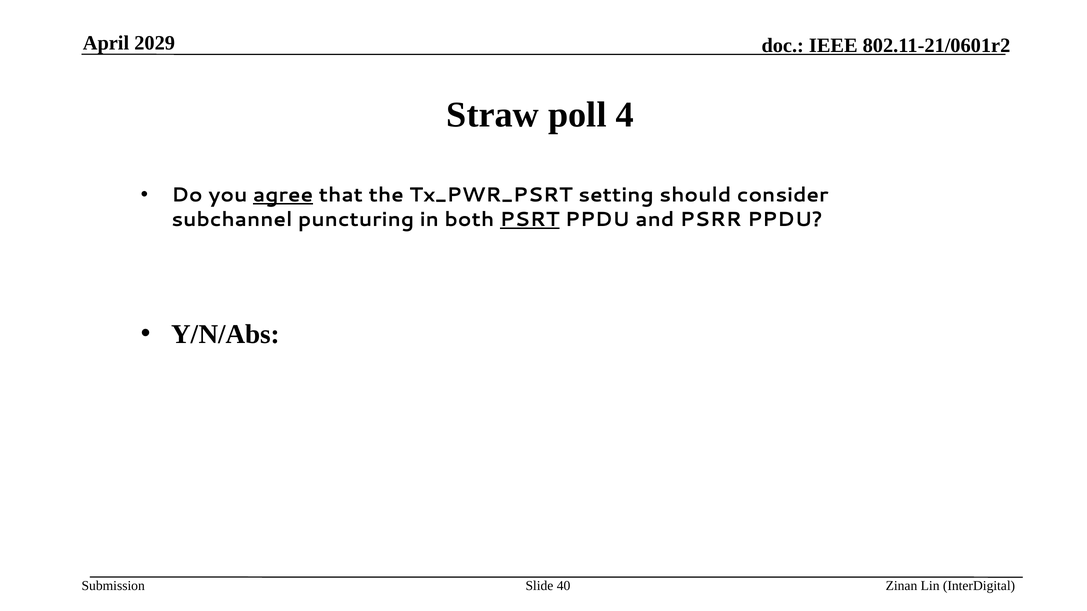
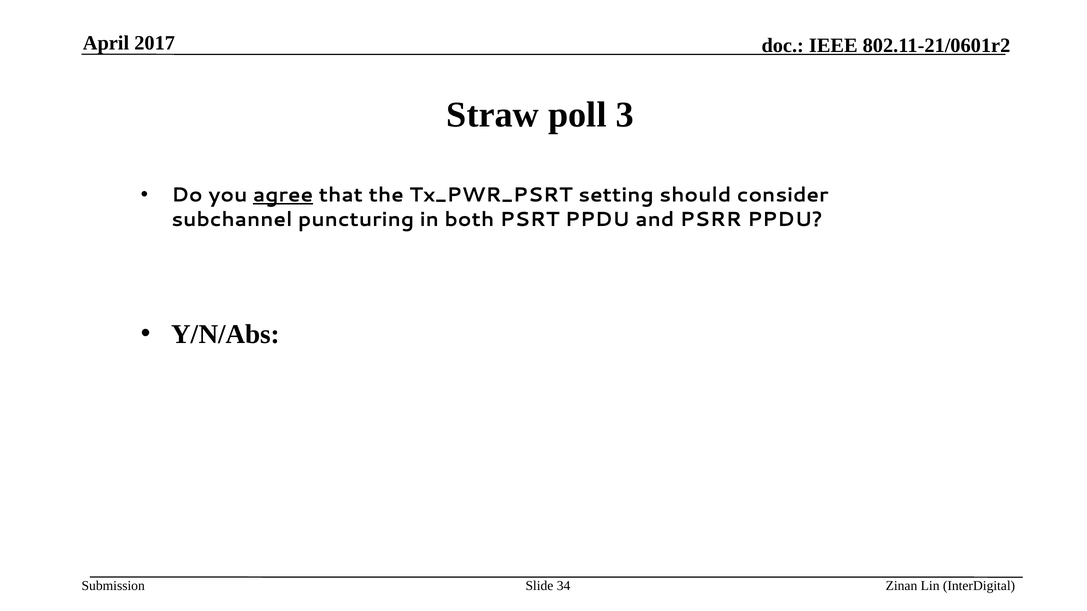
2029: 2029 -> 2017
4: 4 -> 3
PSRT underline: present -> none
40: 40 -> 34
